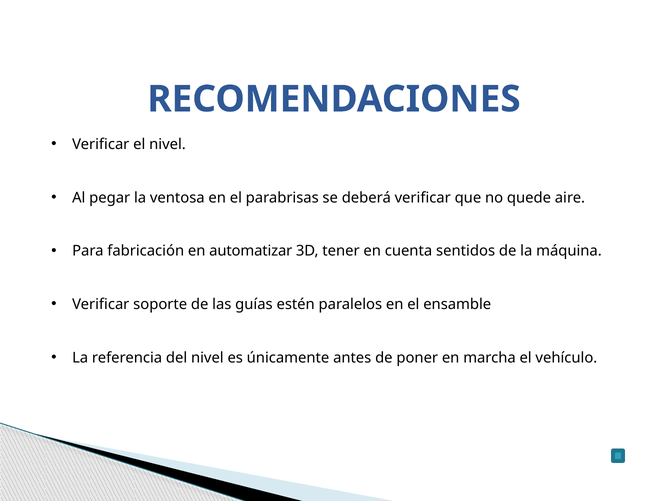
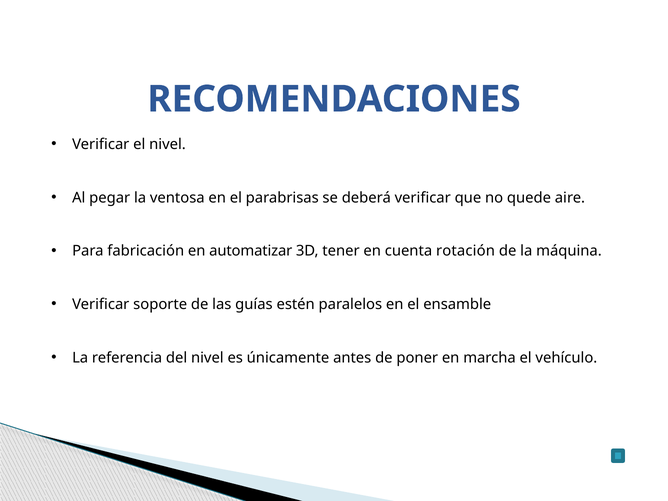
sentidos: sentidos -> rotación
